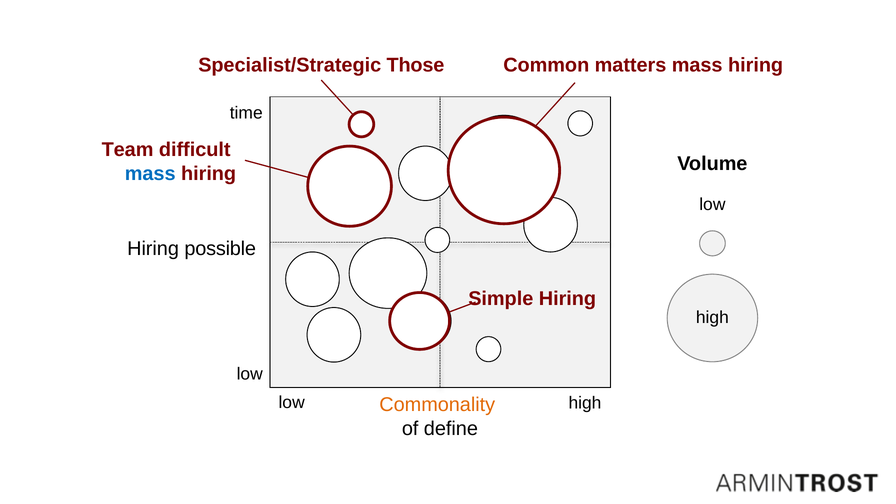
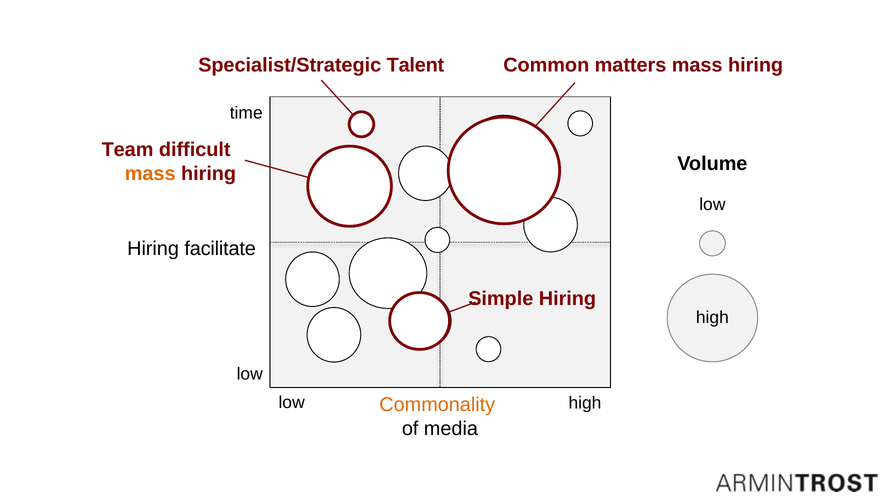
Those: Those -> Talent
mass at (150, 174) colour: blue -> orange
possible: possible -> facilitate
define: define -> media
